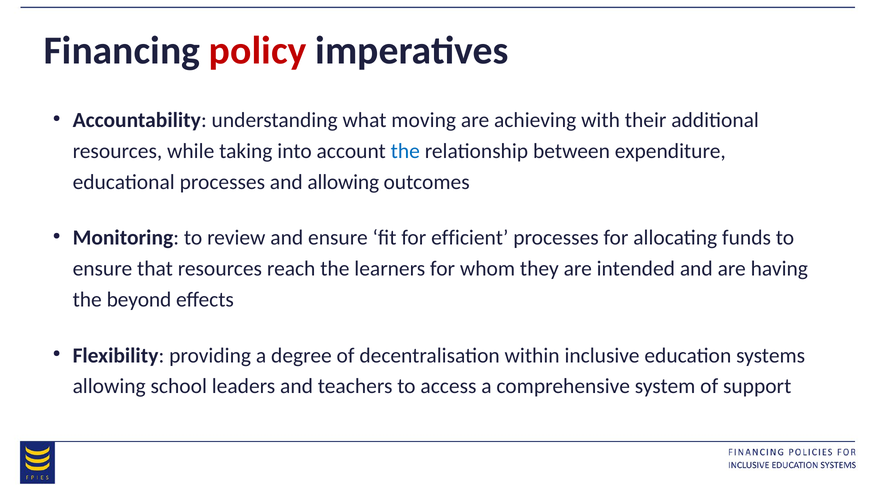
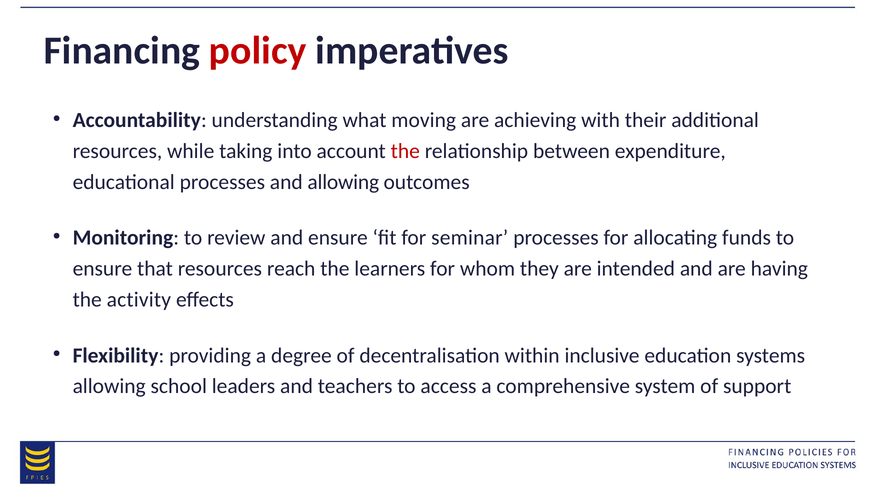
the at (405, 151) colour: blue -> red
efficient: efficient -> seminar
beyond: beyond -> activity
